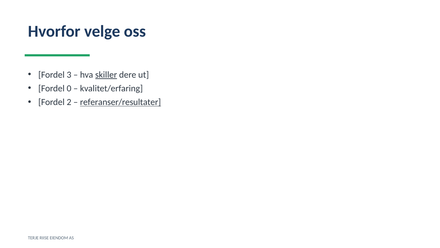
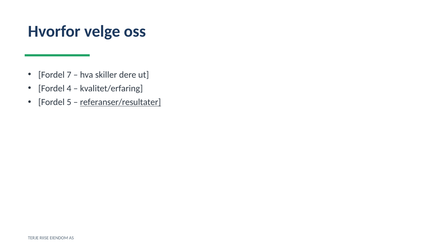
3: 3 -> 7
skiller underline: present -> none
0: 0 -> 4
2: 2 -> 5
